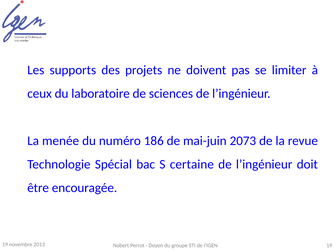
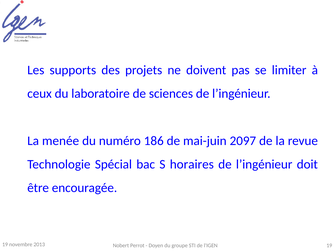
2073: 2073 -> 2097
certaine: certaine -> horaires
